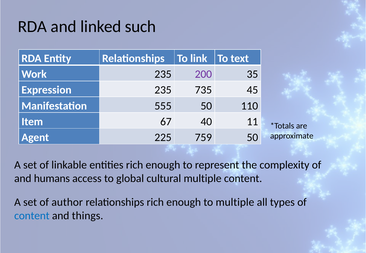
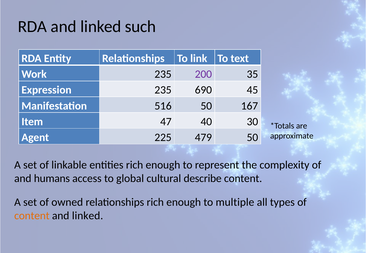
735: 735 -> 690
555: 555 -> 516
110: 110 -> 167
67: 67 -> 47
11: 11 -> 30
759: 759 -> 479
cultural multiple: multiple -> describe
author: author -> owned
content at (32, 216) colour: blue -> orange
things at (88, 216): things -> linked
